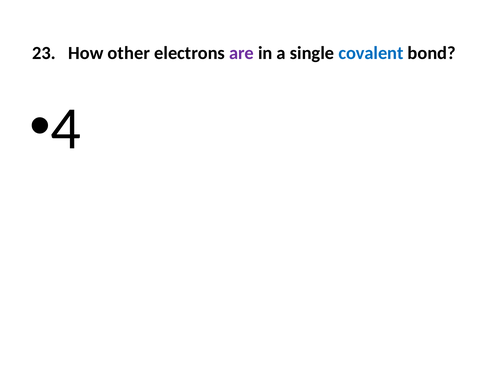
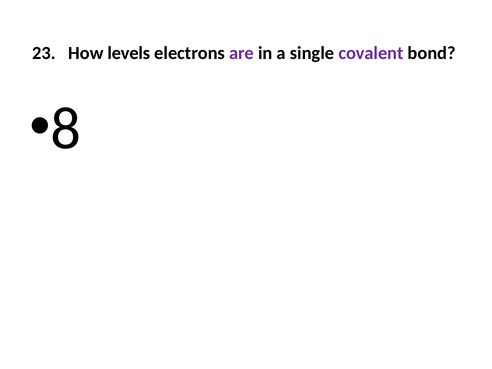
other: other -> levels
covalent colour: blue -> purple
4: 4 -> 8
